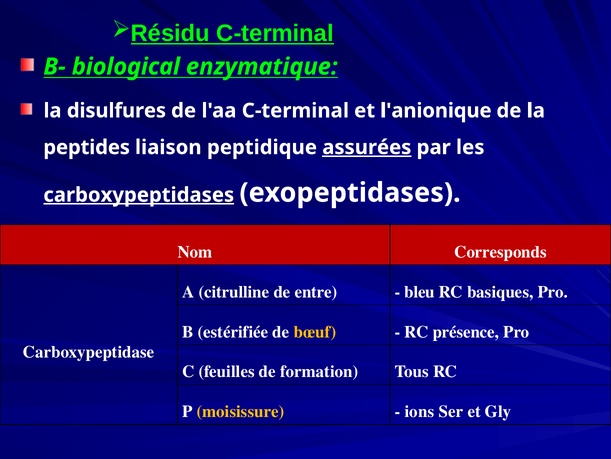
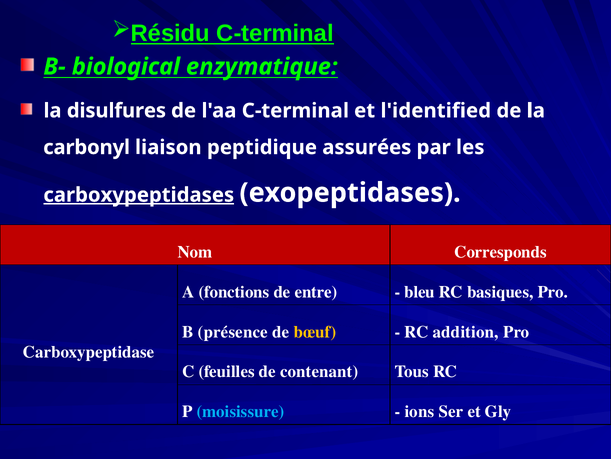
l'anionique: l'anionique -> l'identified
peptides: peptides -> carbonyl
assurées underline: present -> none
citrulline: citrulline -> fonctions
estérifiée: estérifiée -> présence
présence: présence -> addition
formation: formation -> contenant
moisissure colour: yellow -> light blue
